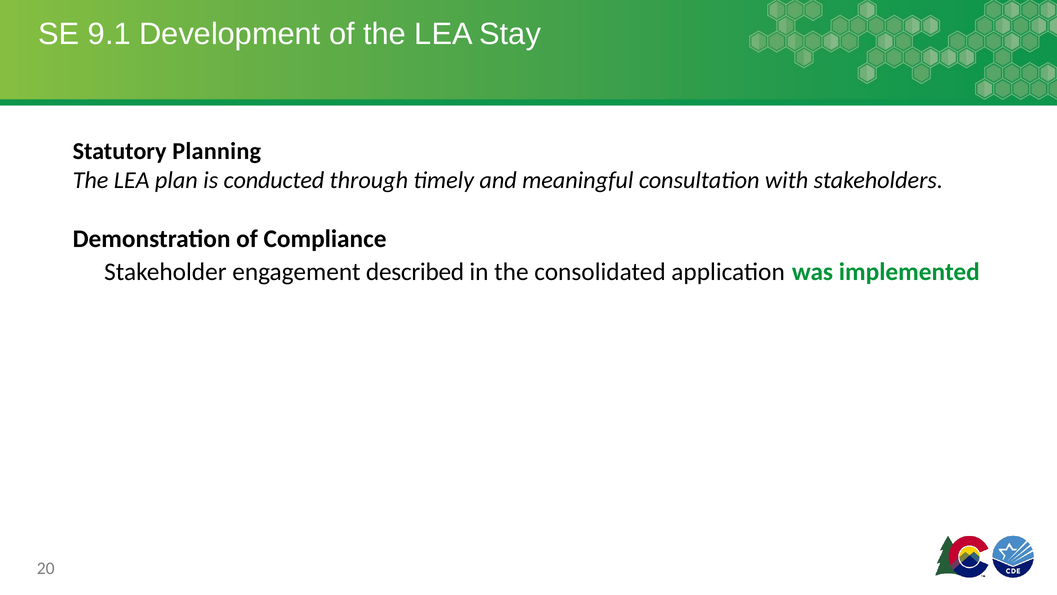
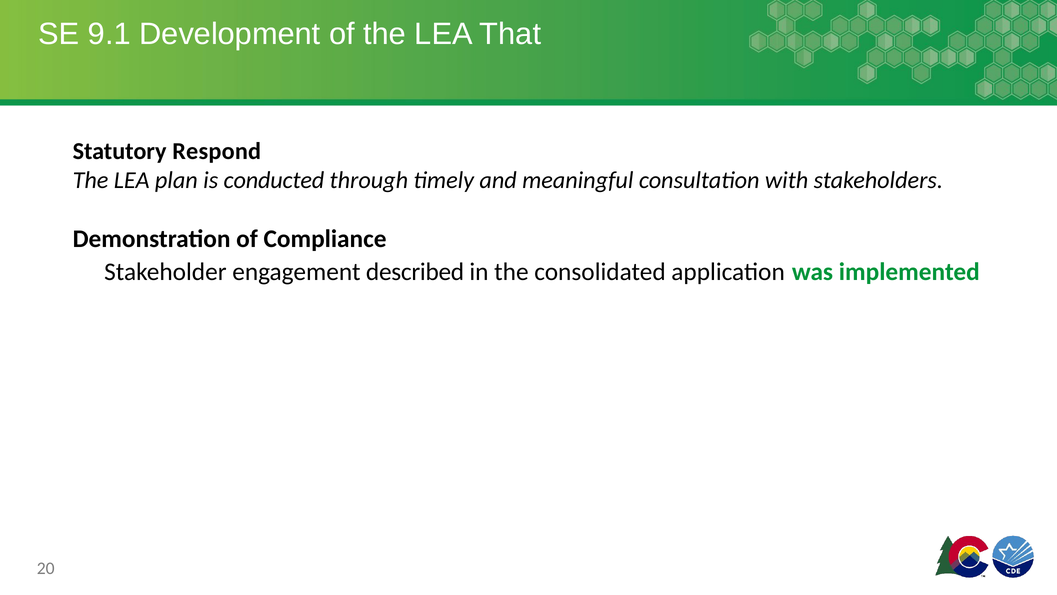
Stay: Stay -> That
Planning: Planning -> Respond
